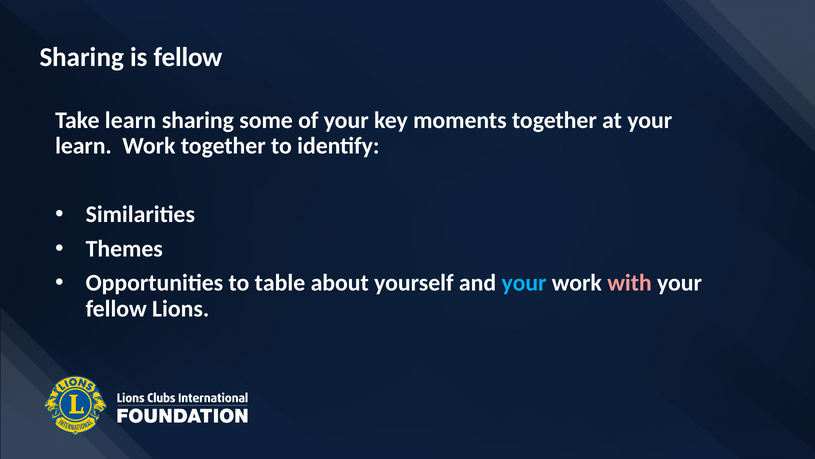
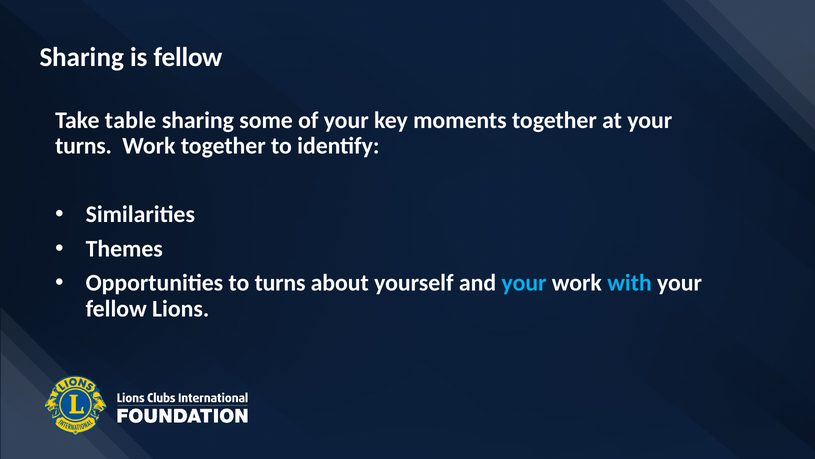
Take learn: learn -> table
learn at (83, 146): learn -> turns
to table: table -> turns
with colour: pink -> light blue
